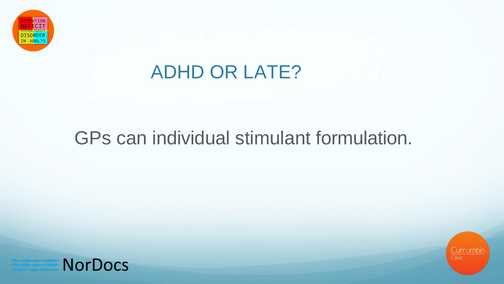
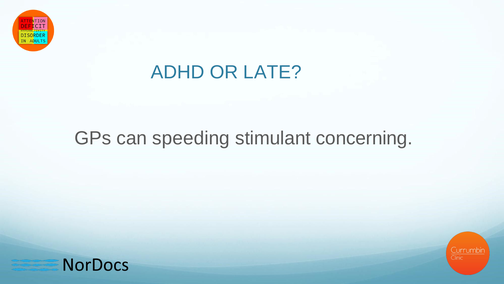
individual: individual -> speeding
formulation: formulation -> concerning
